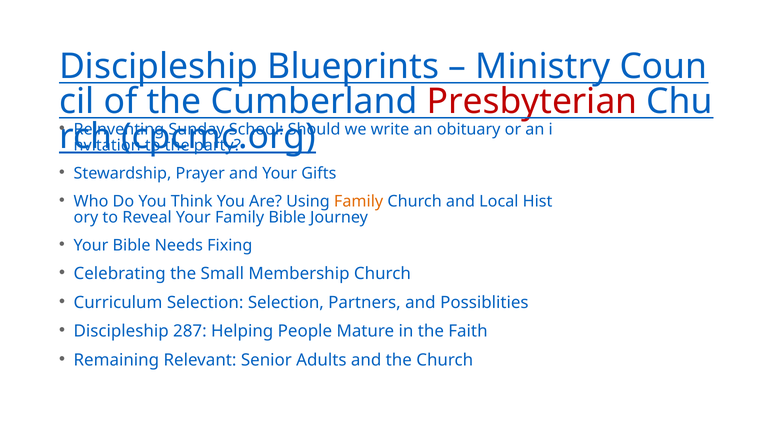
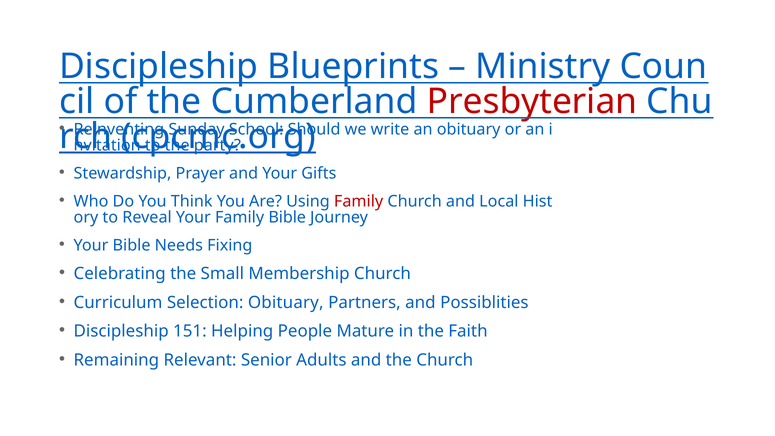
Family at (359, 201) colour: orange -> red
Selection Selection: Selection -> Obituary
287: 287 -> 151
